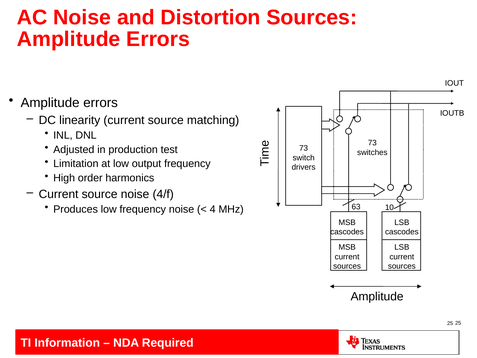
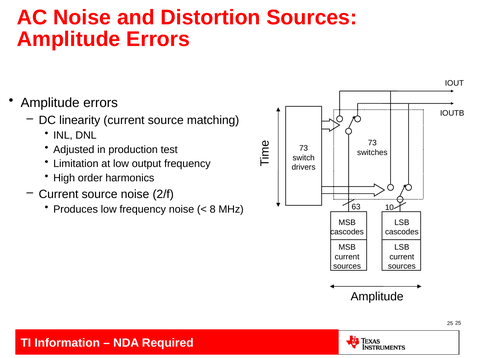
4/f: 4/f -> 2/f
4: 4 -> 8
